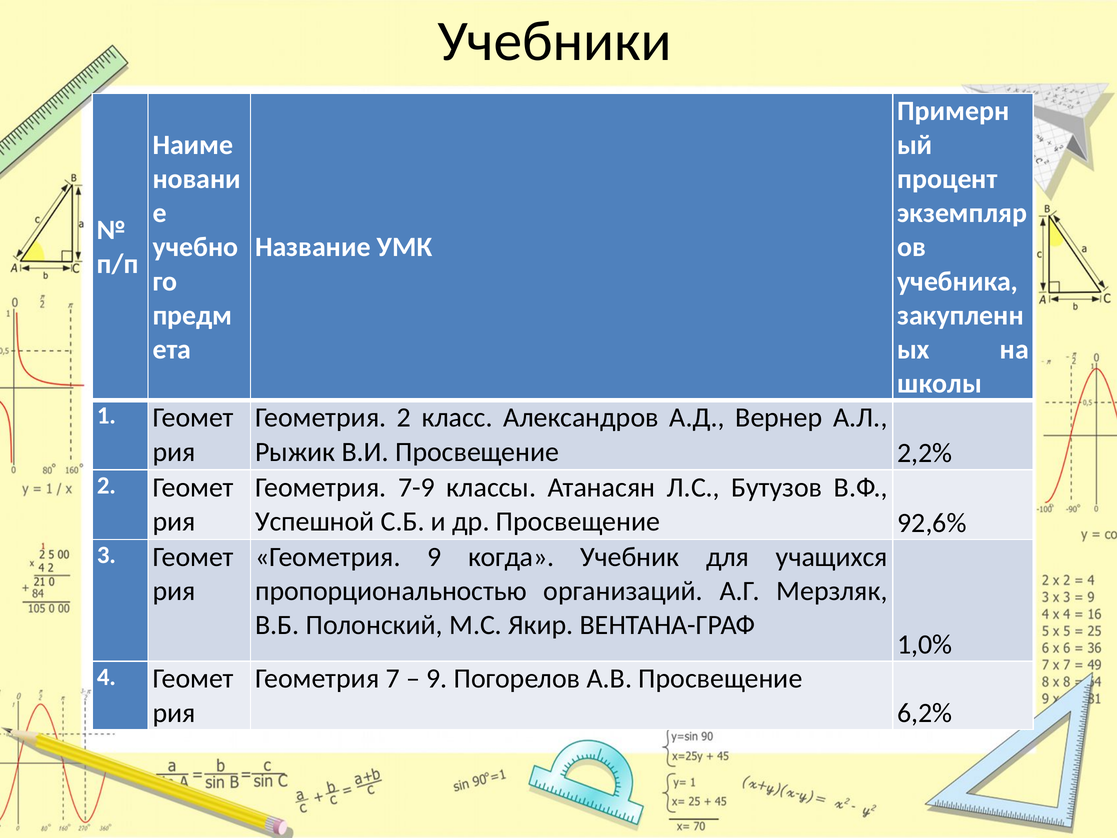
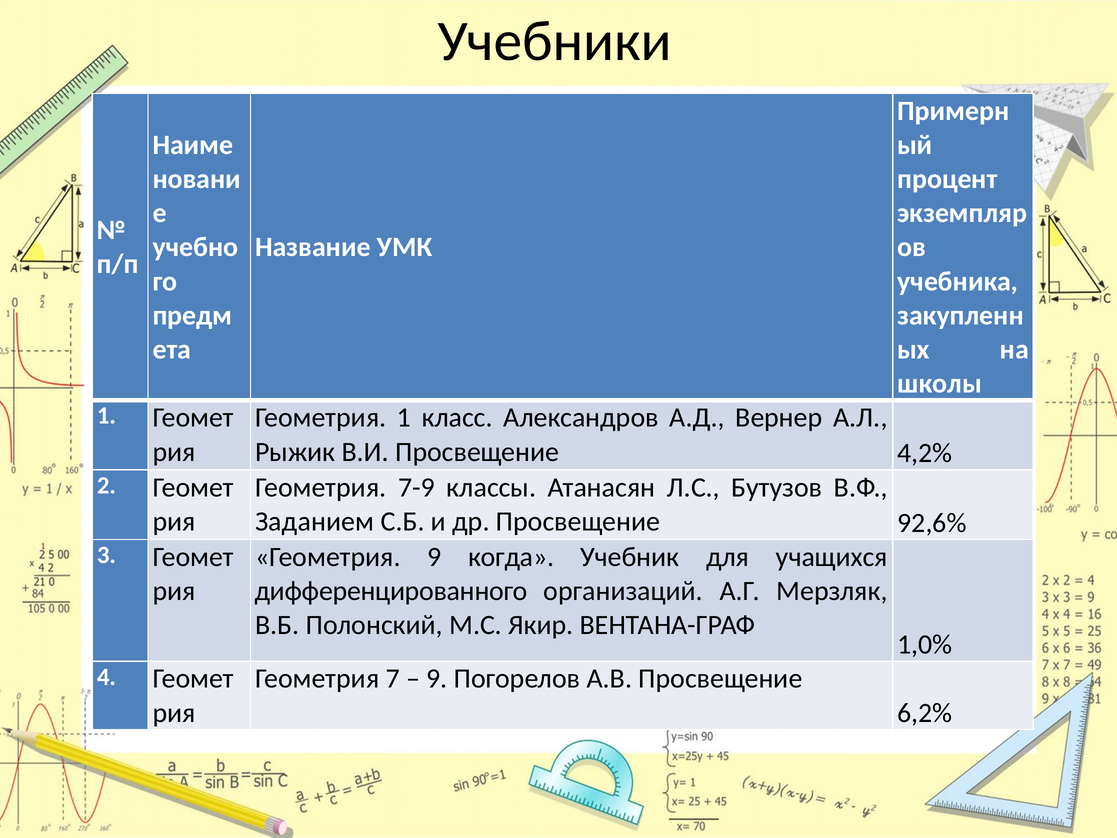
Геометрия 2: 2 -> 1
2,2%: 2,2% -> 4,2%
Успешной: Успешной -> Заданием
пропорциональностью: пропорциональностью -> дифференцированного
